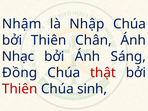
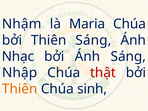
Nhập: Nhập -> Maria
Thiên Chân: Chân -> Sáng
Đồng: Đồng -> Nhập
Thiên at (20, 89) colour: red -> orange
